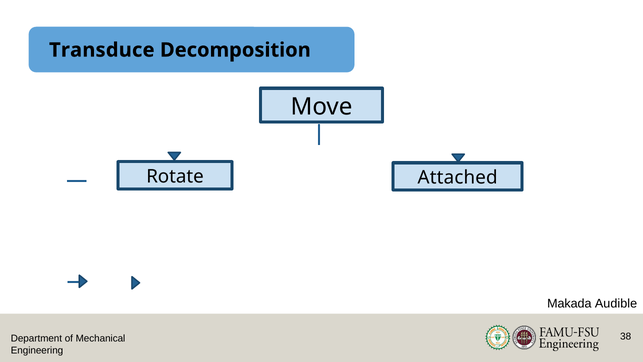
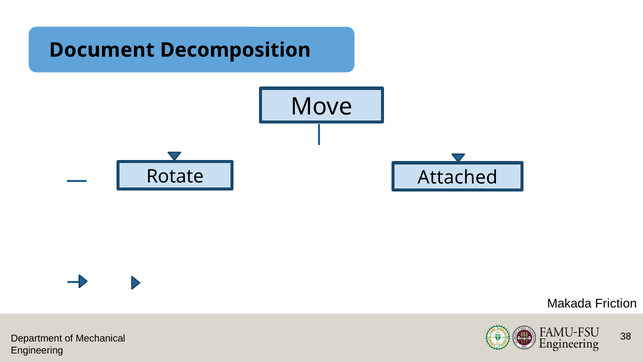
Transduce: Transduce -> Document
Audible: Audible -> Friction
